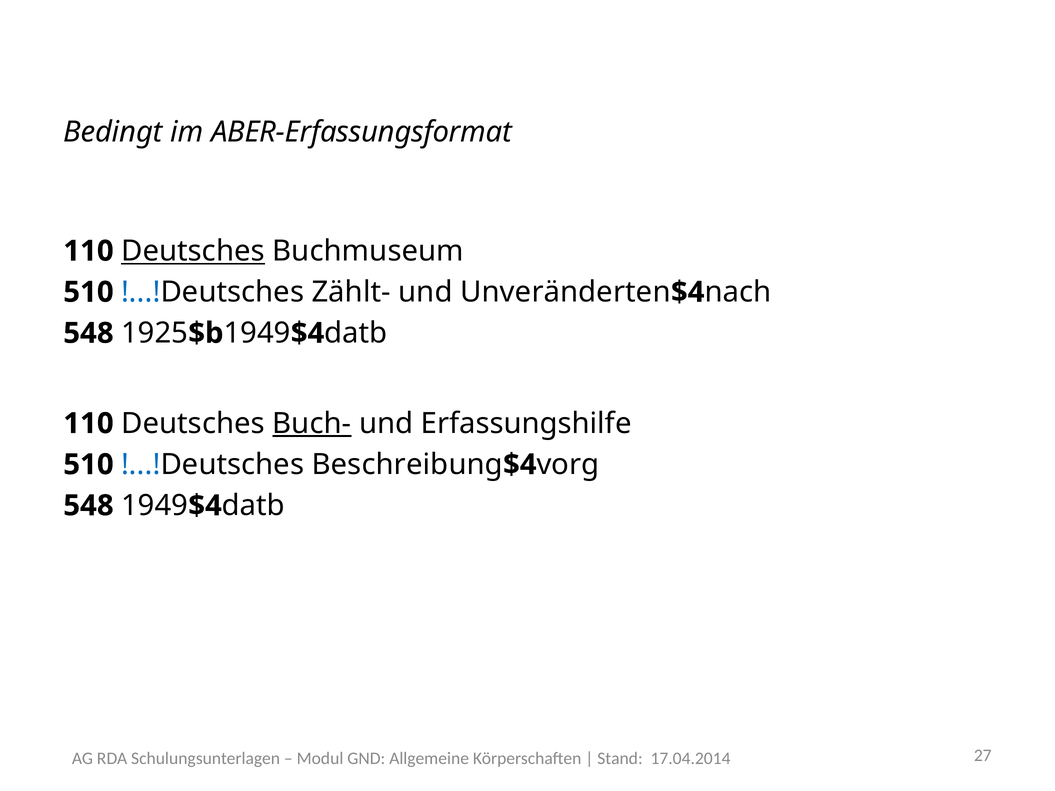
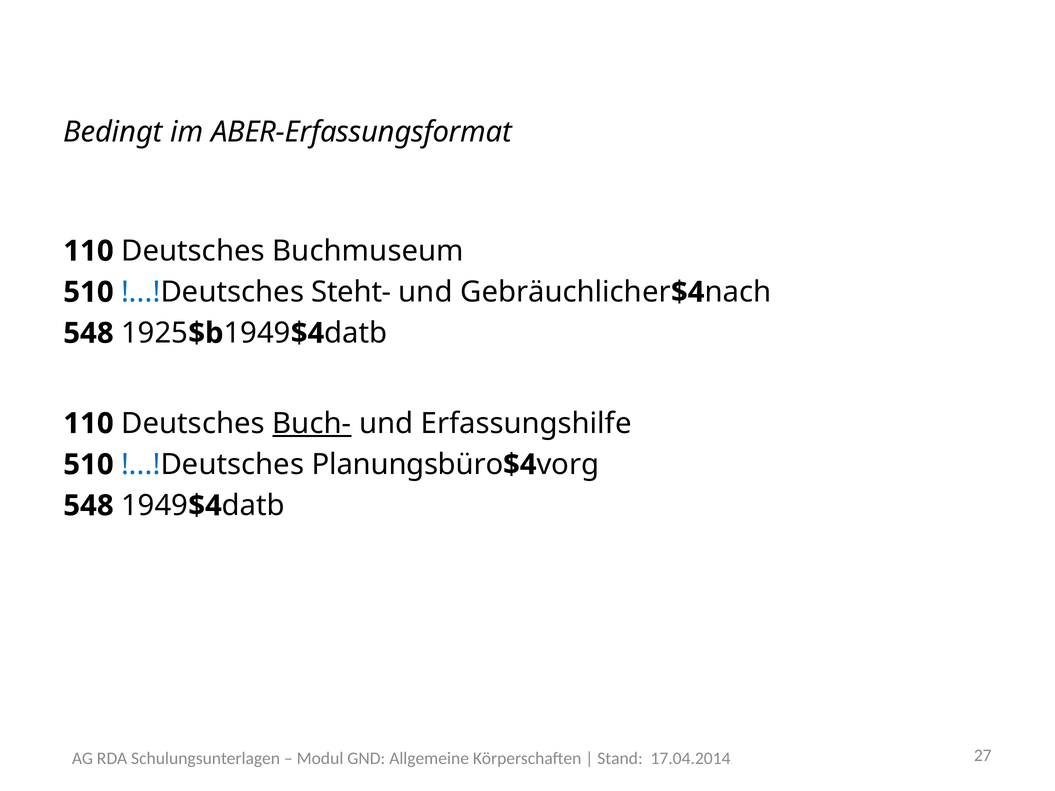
Deutsches at (193, 251) underline: present -> none
Zählt-: Zählt- -> Steht-
Unveränderten: Unveränderten -> Gebräuchlicher
Beschreibung: Beschreibung -> Planungsbüro
